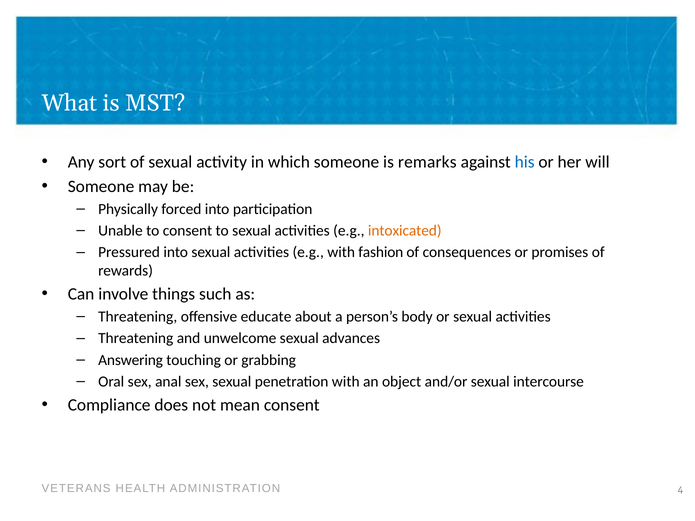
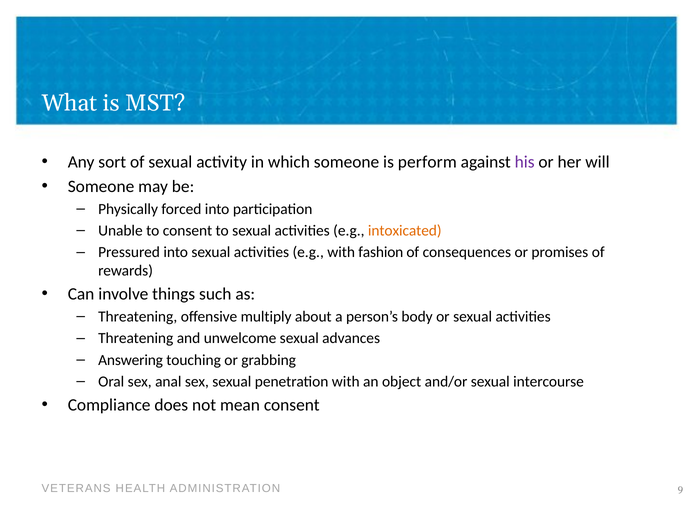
remarks: remarks -> perform
his colour: blue -> purple
educate: educate -> multiply
4: 4 -> 9
